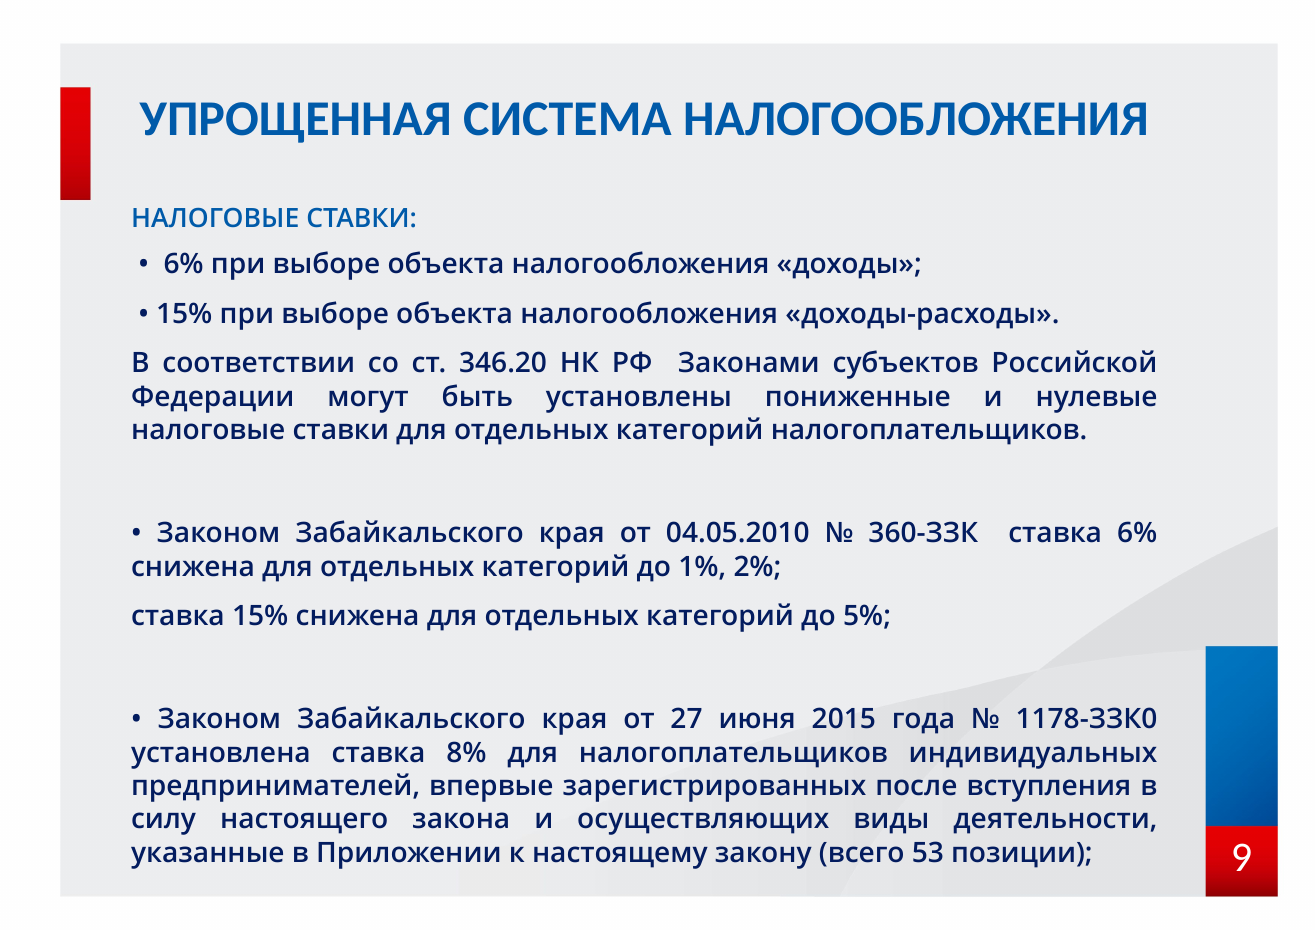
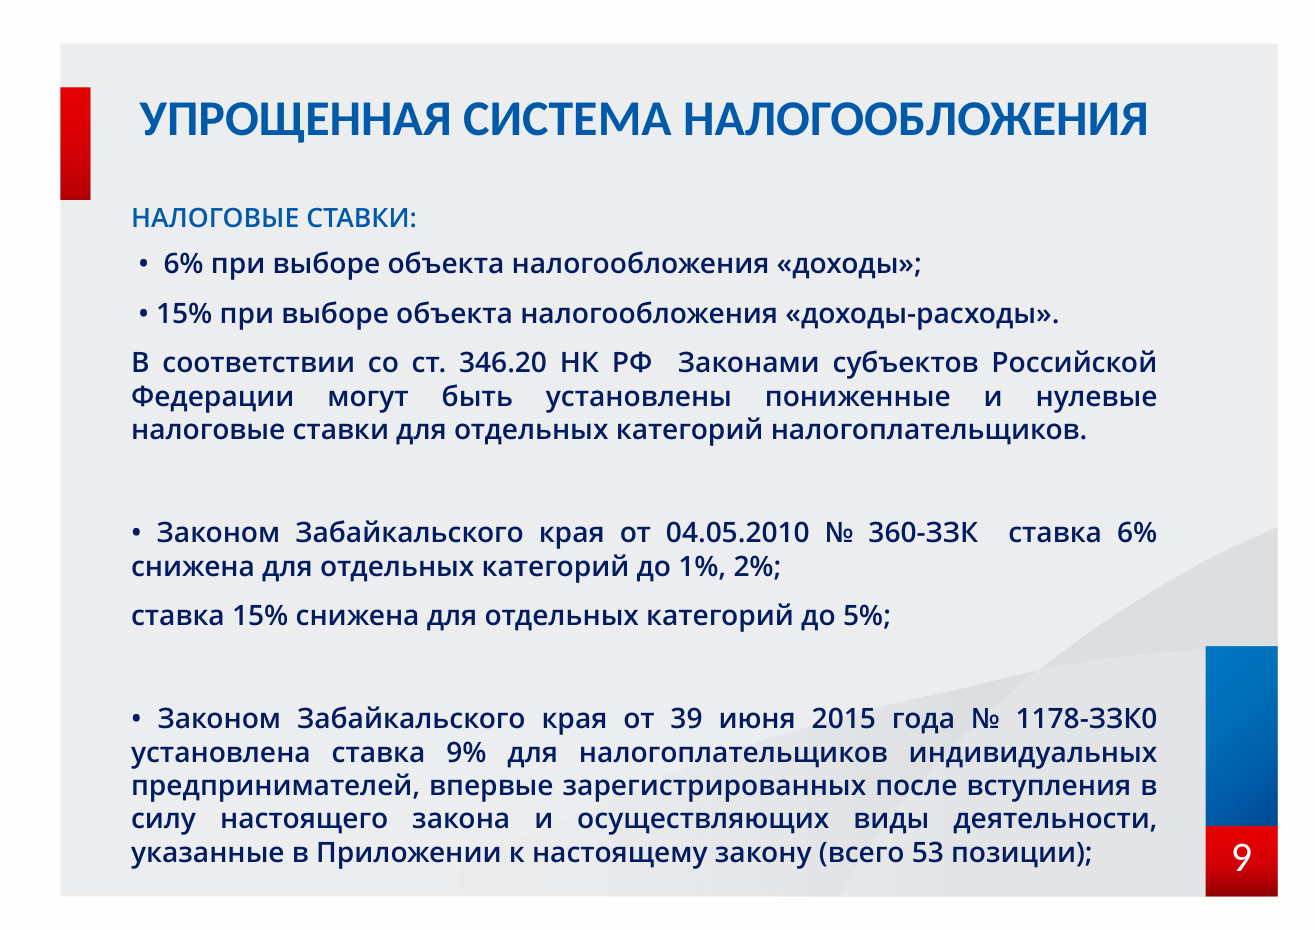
27: 27 -> 39
8%: 8% -> 9%
